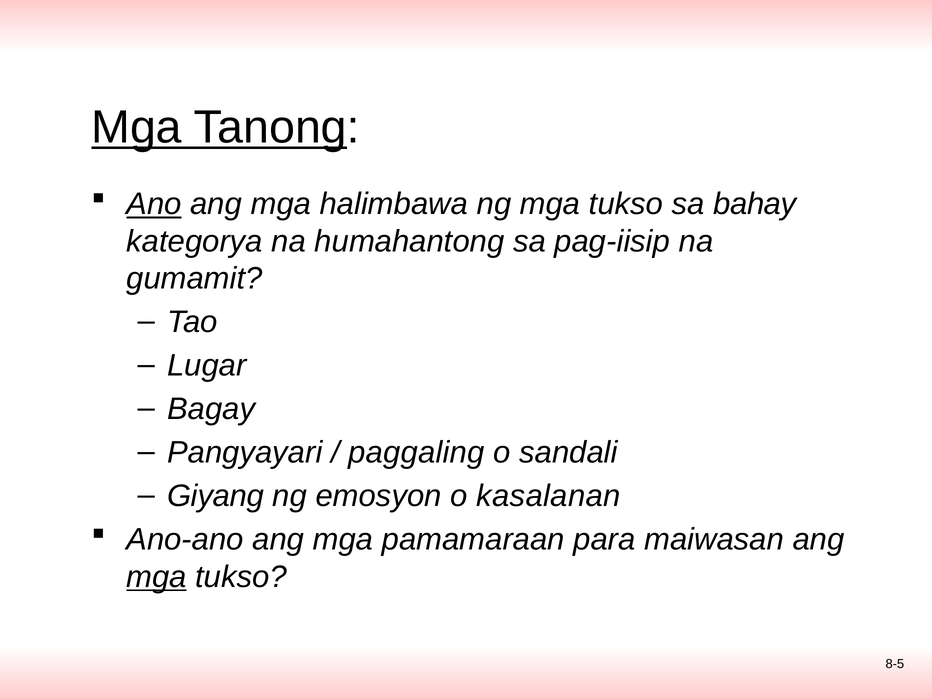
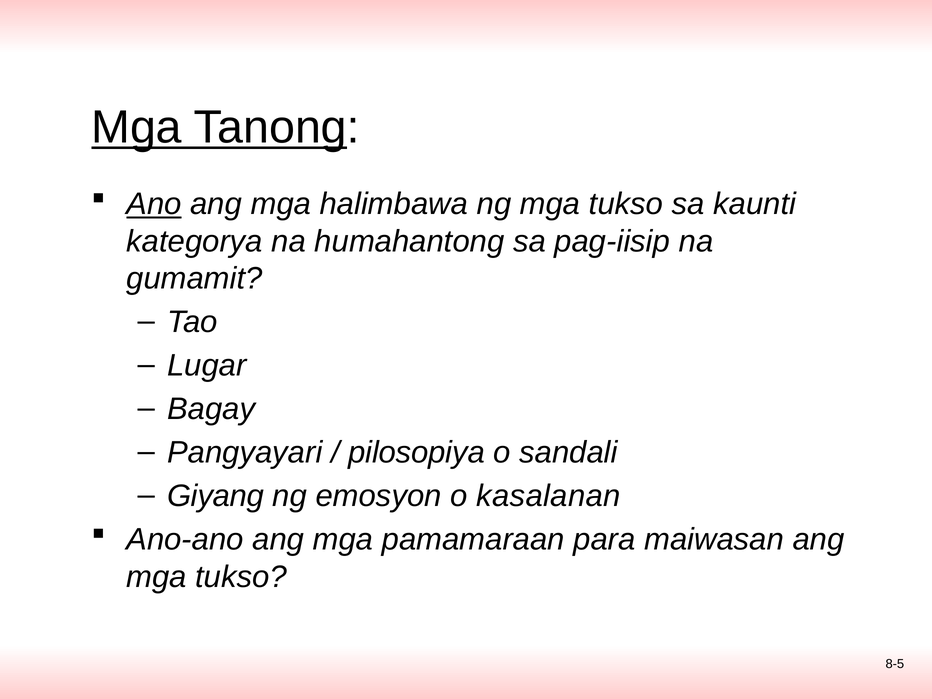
bahay: bahay -> kaunti
paggaling: paggaling -> pilosopiya
mga at (157, 577) underline: present -> none
